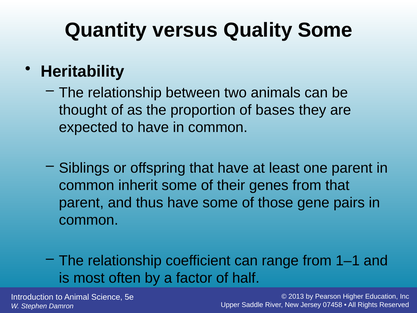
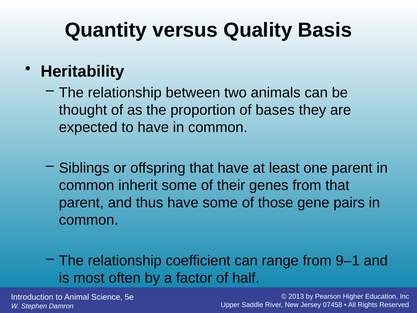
Quality Some: Some -> Basis
1–1: 1–1 -> 9–1
